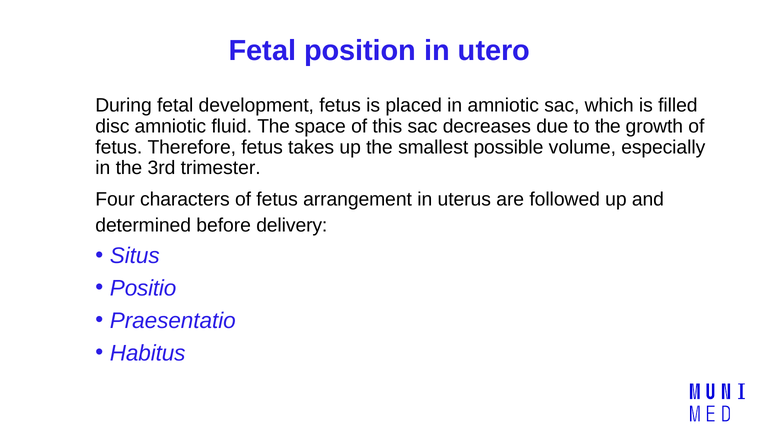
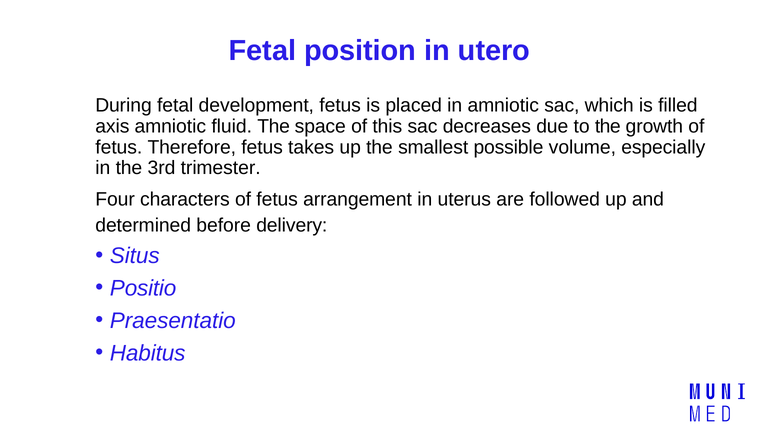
disc: disc -> axis
